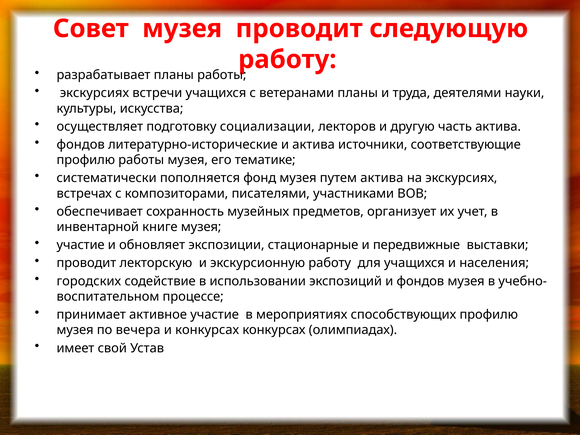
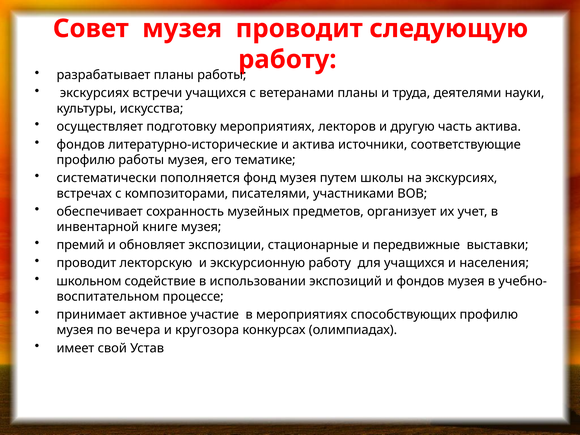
подготовку социализации: социализации -> мероприятиях
путем актива: актива -> школы
участие at (81, 245): участие -> премий
городских: городских -> школьном
и конкурсах: конкурсах -> кругозора
